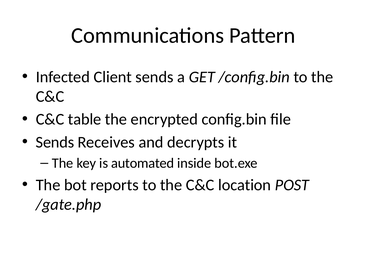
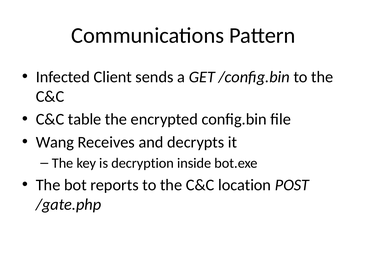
Sends at (55, 142): Sends -> Wang
automated: automated -> decryption
